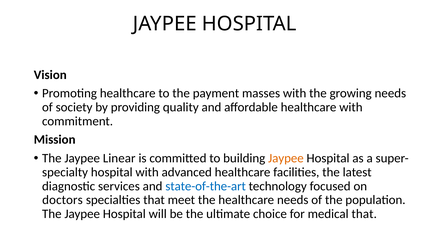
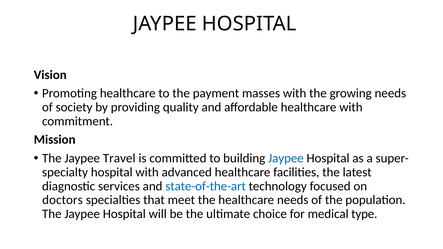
Linear: Linear -> Travel
Jaypee at (286, 158) colour: orange -> blue
medical that: that -> type
